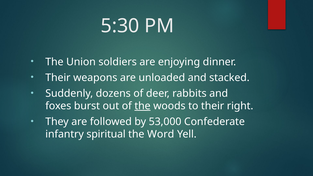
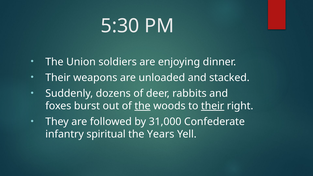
their at (213, 106) underline: none -> present
53,000: 53,000 -> 31,000
Word: Word -> Years
